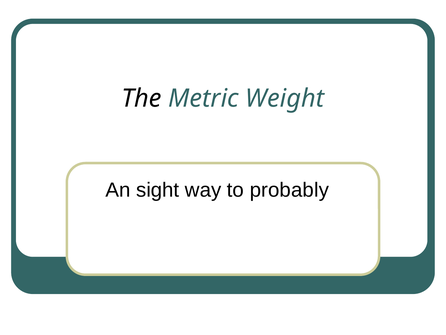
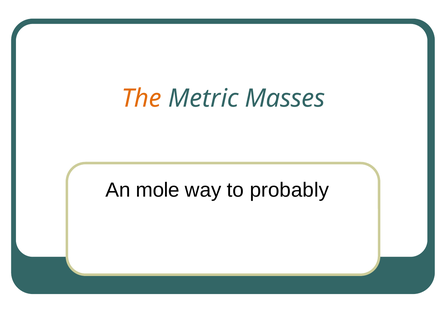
The colour: black -> orange
Weight: Weight -> Masses
sight: sight -> mole
